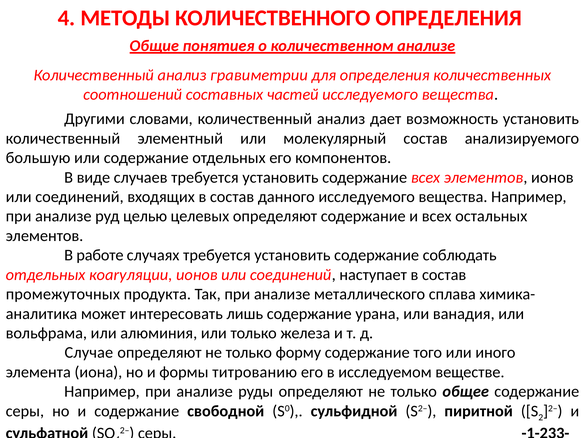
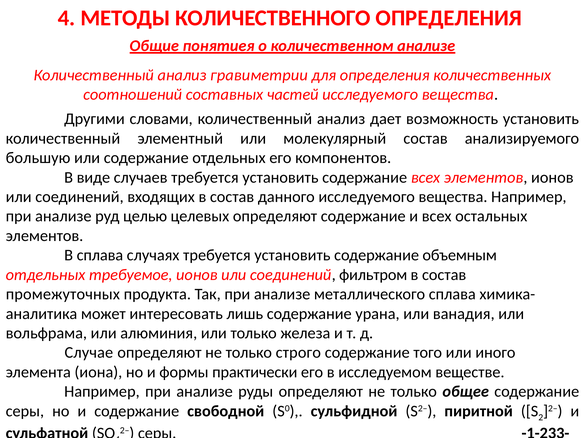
В работе: работе -> сплава
соблюдать: соблюдать -> объемным
коaryляции: коaryляции -> требуемое
наступает: наступает -> фильтром
форму: форму -> строго
титрованию: титрованию -> практически
